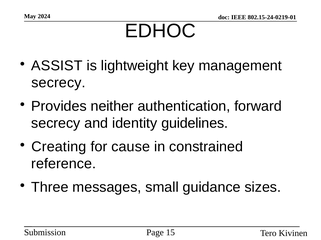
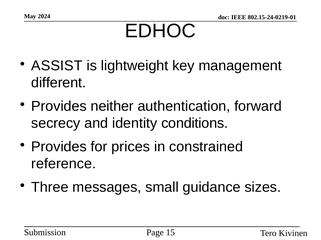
secrecy at (58, 83): secrecy -> different
guidelines: guidelines -> conditions
Creating at (59, 147): Creating -> Provides
cause: cause -> prices
